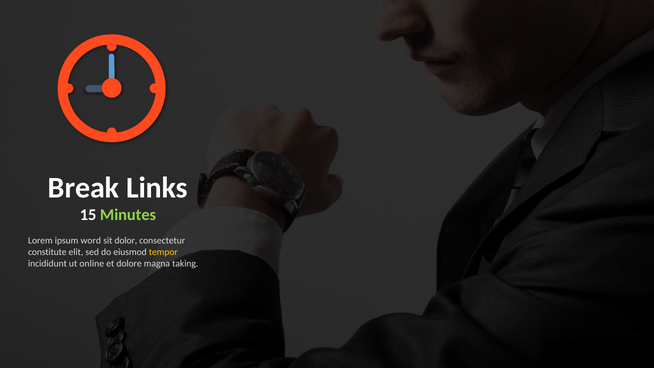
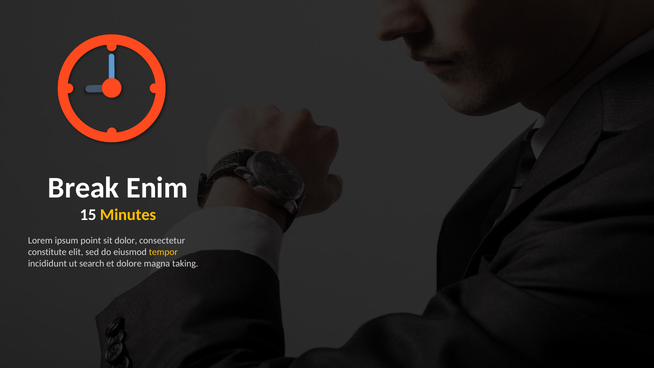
Links: Links -> Enim
Minutes colour: light green -> yellow
word: word -> point
online: online -> search
